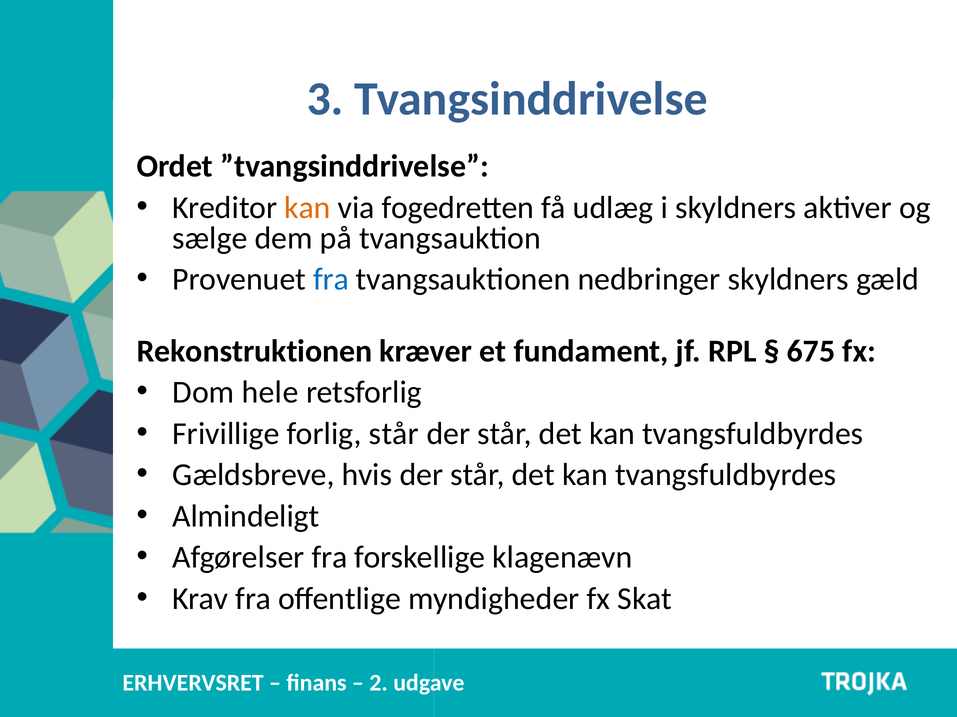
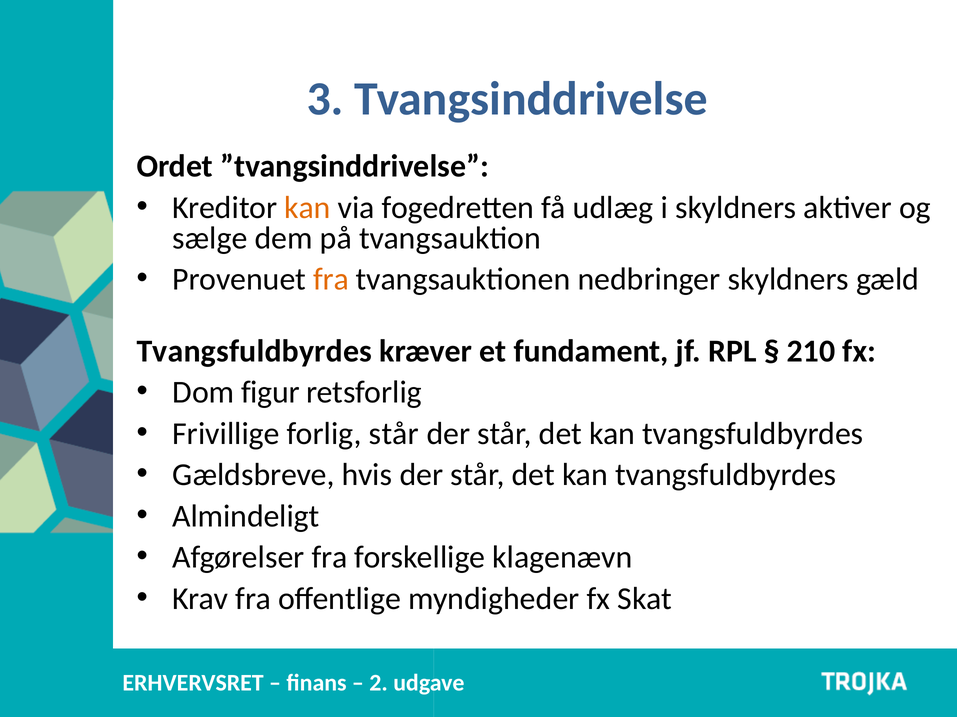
fra at (331, 280) colour: blue -> orange
Rekonstruktionen at (254, 352): Rekonstruktionen -> Tvangsfuldbyrdes
675: 675 -> 210
hele: hele -> figur
